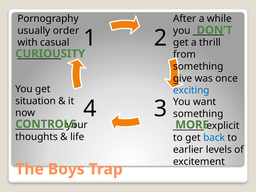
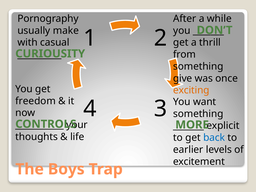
order: order -> make
exciting colour: blue -> orange
situation: situation -> freedom
